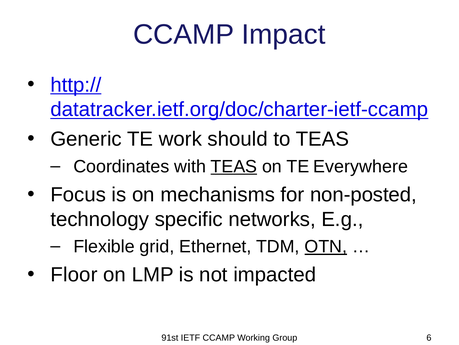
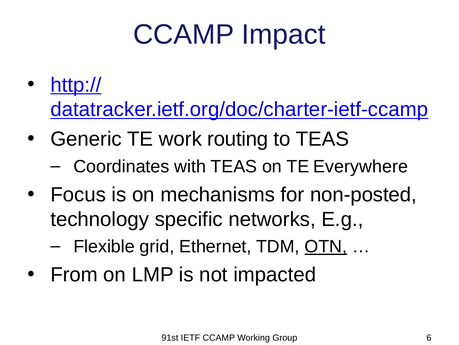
should: should -> routing
TEAS at (234, 166) underline: present -> none
Floor: Floor -> From
